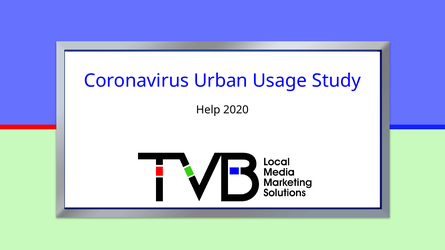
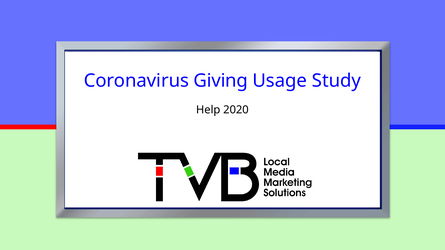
Urban: Urban -> Giving
